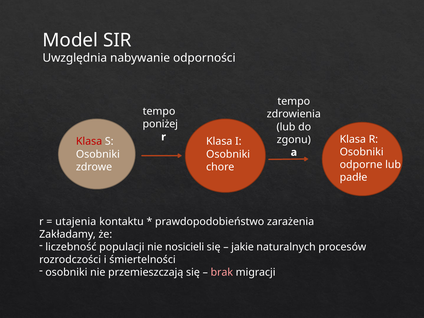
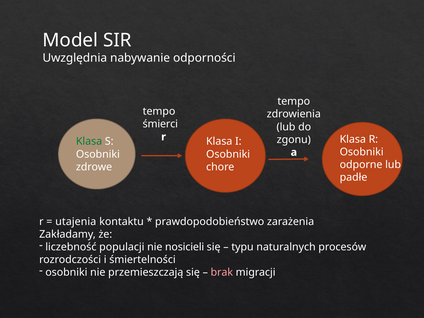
poniżej: poniżej -> śmierci
Klasa at (89, 141) colour: red -> green
jakie: jakie -> typu
